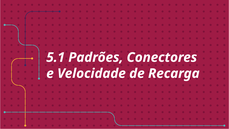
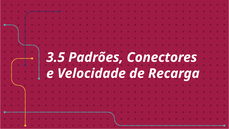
5.1: 5.1 -> 3.5
